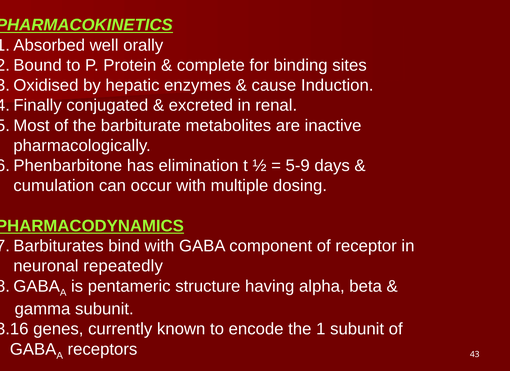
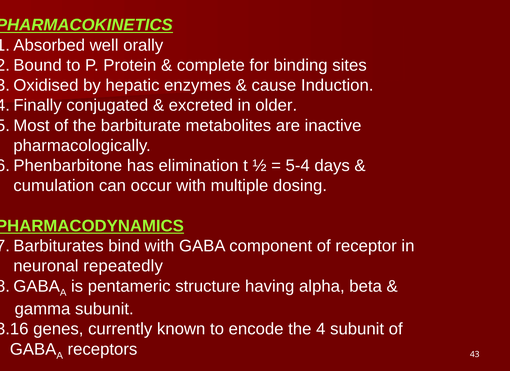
renal: renal -> older
5-9: 5-9 -> 5-4
1: 1 -> 4
